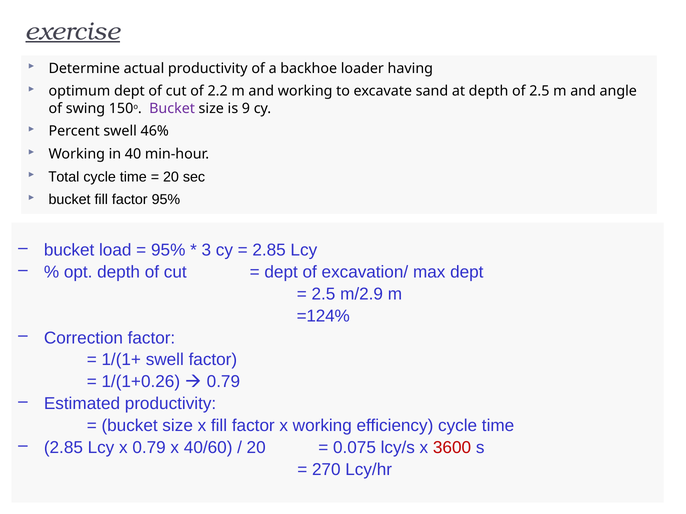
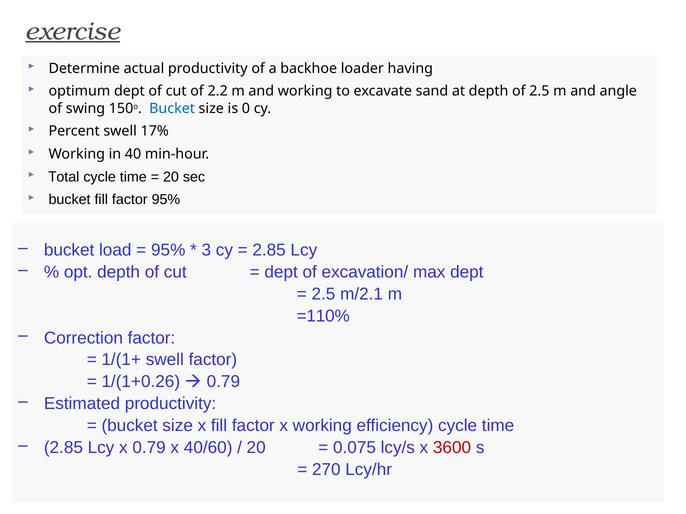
Bucket at (172, 108) colour: purple -> blue
9: 9 -> 0
46%: 46% -> 17%
m/2.9: m/2.9 -> m/2.1
=124%: =124% -> =110%
